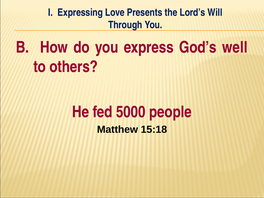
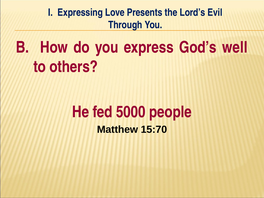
Will: Will -> Evil
15:18: 15:18 -> 15:70
